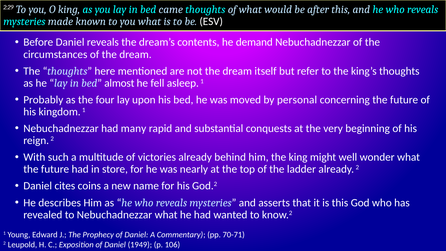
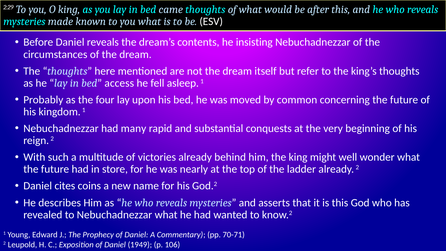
demand: demand -> insisting
almost: almost -> access
personal: personal -> common
